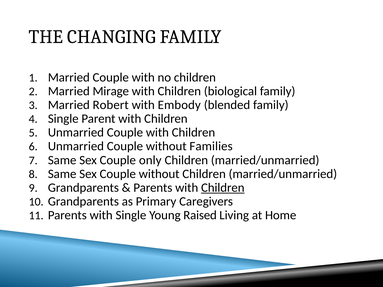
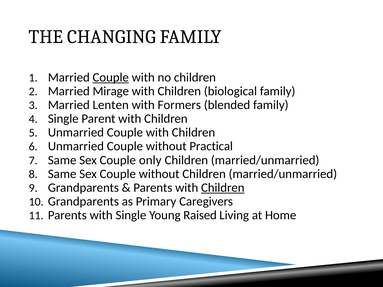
Couple at (111, 77) underline: none -> present
Robert: Robert -> Lenten
Embody: Embody -> Formers
Families: Families -> Practical
